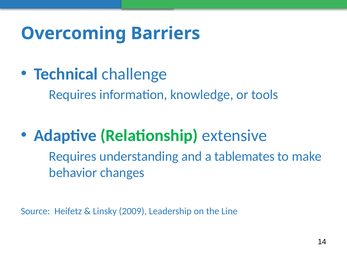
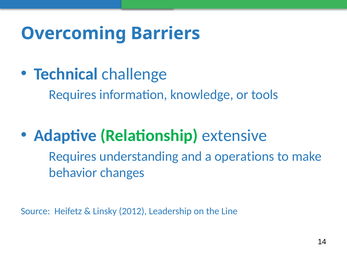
tablemates: tablemates -> operations
2009: 2009 -> 2012
